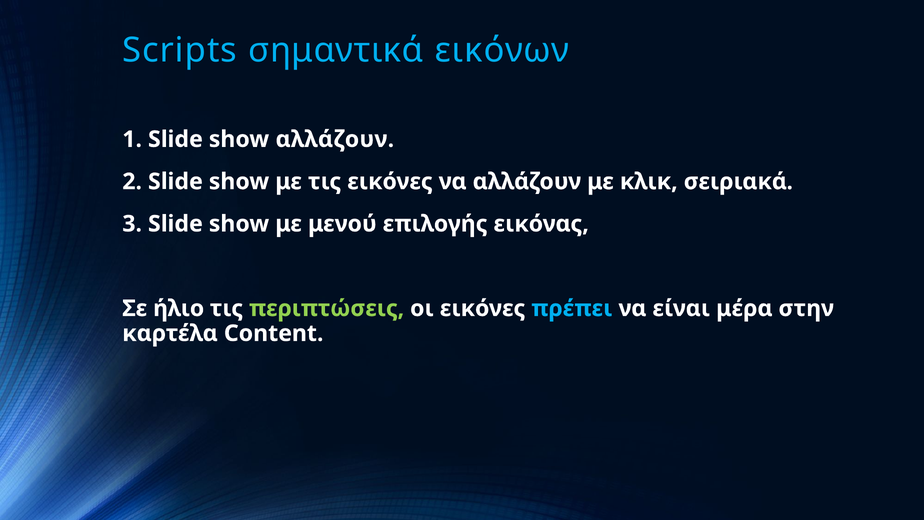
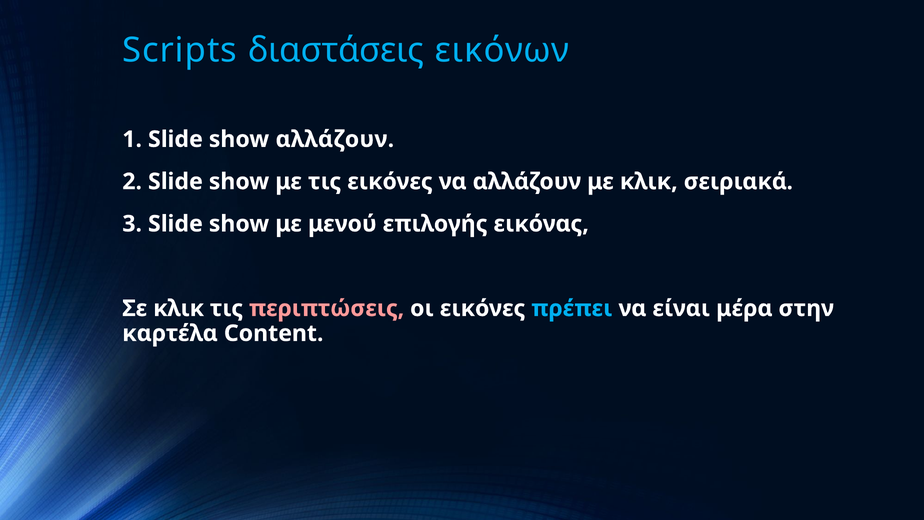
σημαντικά: σημαντικά -> διαστάσεις
Σε ήλιο: ήλιο -> κλικ
περιπτώσεις colour: light green -> pink
